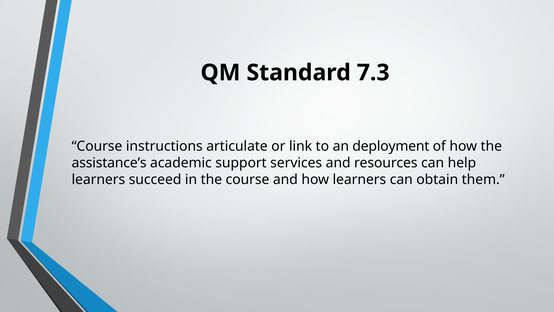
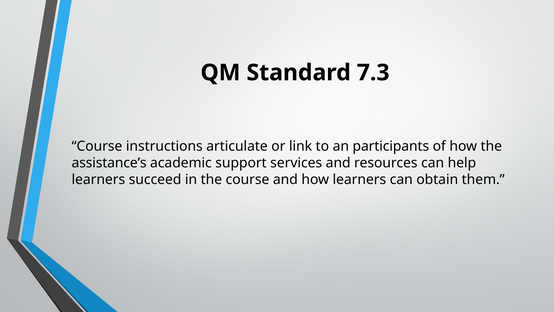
deployment: deployment -> participants
